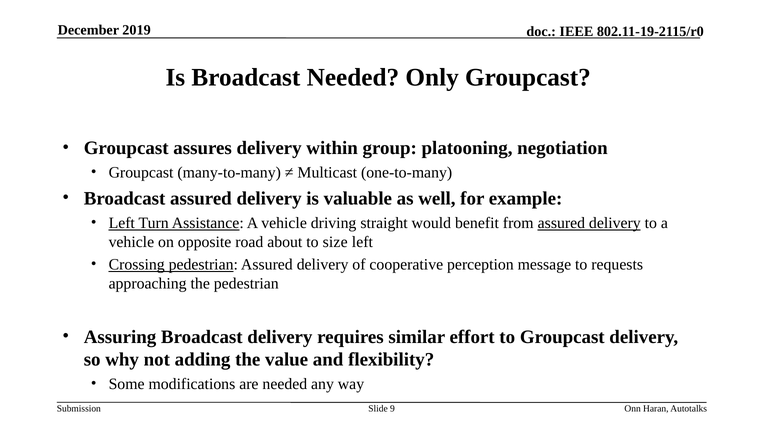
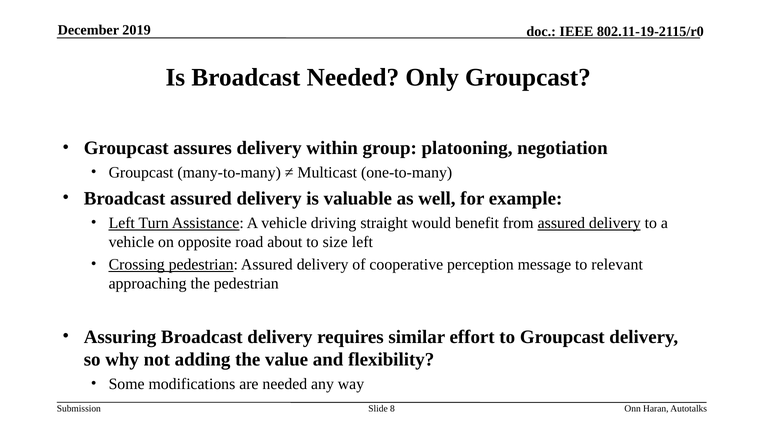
requests: requests -> relevant
9: 9 -> 8
